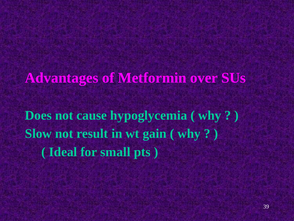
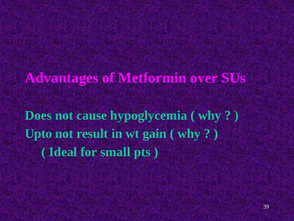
Slow: Slow -> Upto
